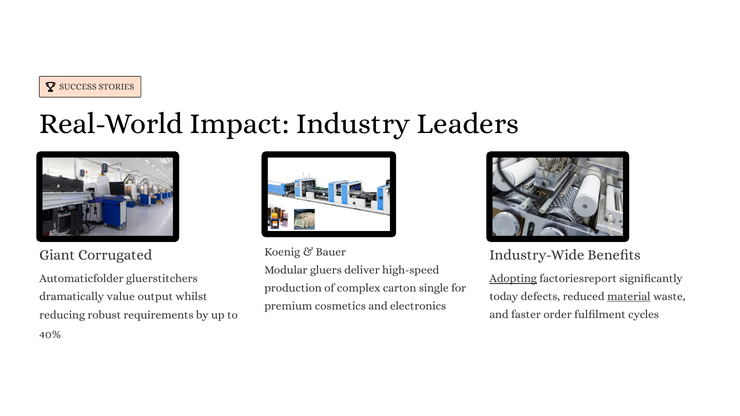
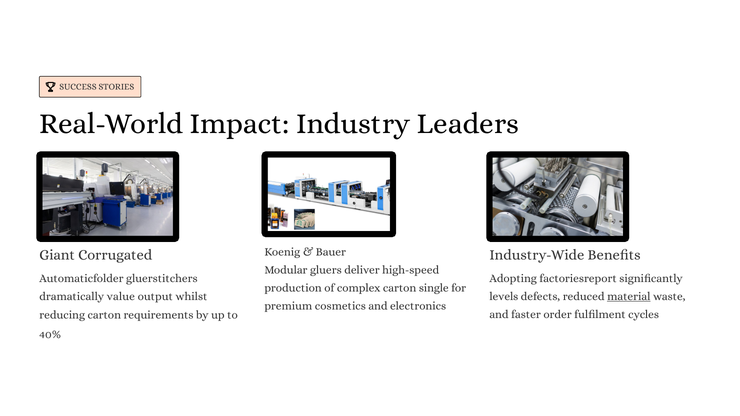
Adopting underline: present -> none
today: today -> levels
reducing robust: robust -> carton
